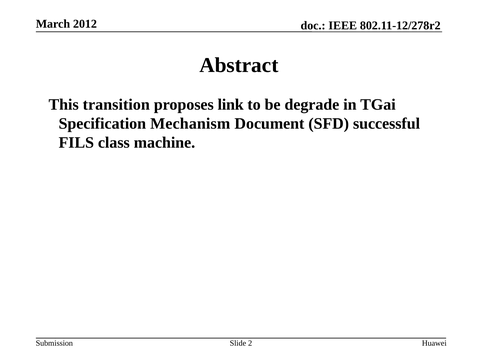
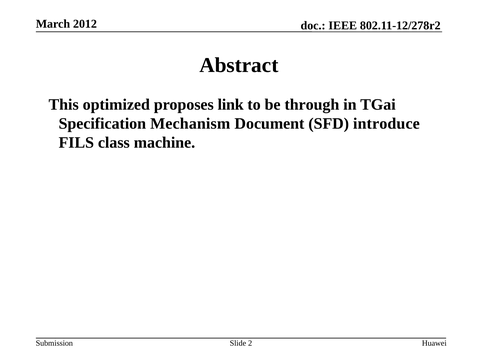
transition: transition -> optimized
degrade: degrade -> through
successful: successful -> introduce
